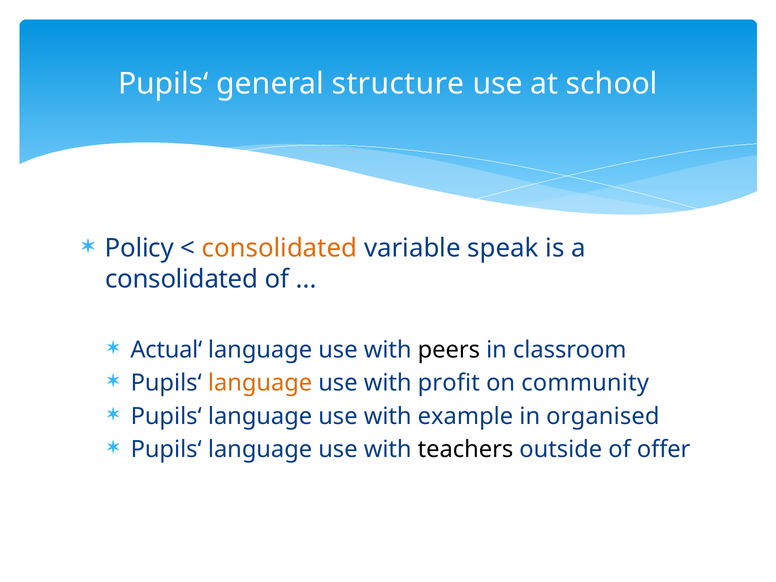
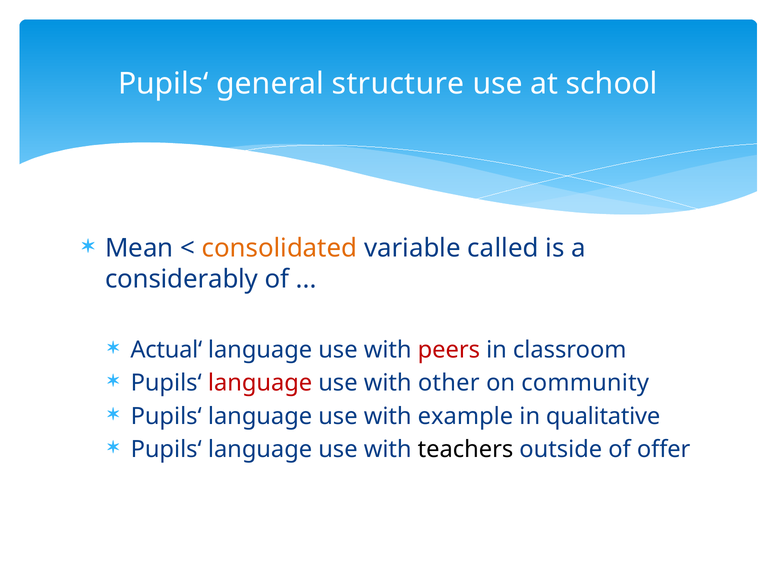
Policy: Policy -> Mean
speak: speak -> called
consolidated at (182, 279): consolidated -> considerably
peers colour: black -> red
language at (260, 383) colour: orange -> red
profit: profit -> other
organised: organised -> qualitative
